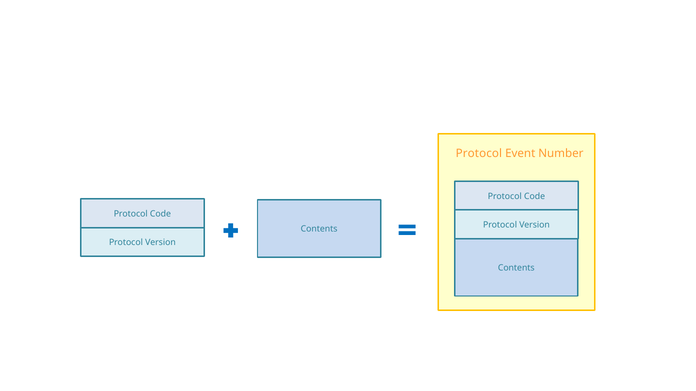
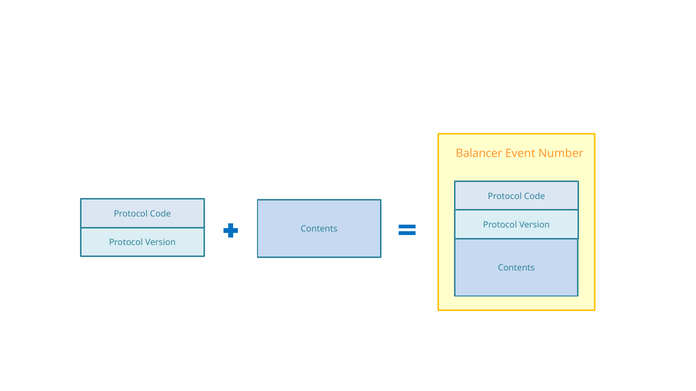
Protocol at (479, 154): Protocol -> Balancer
